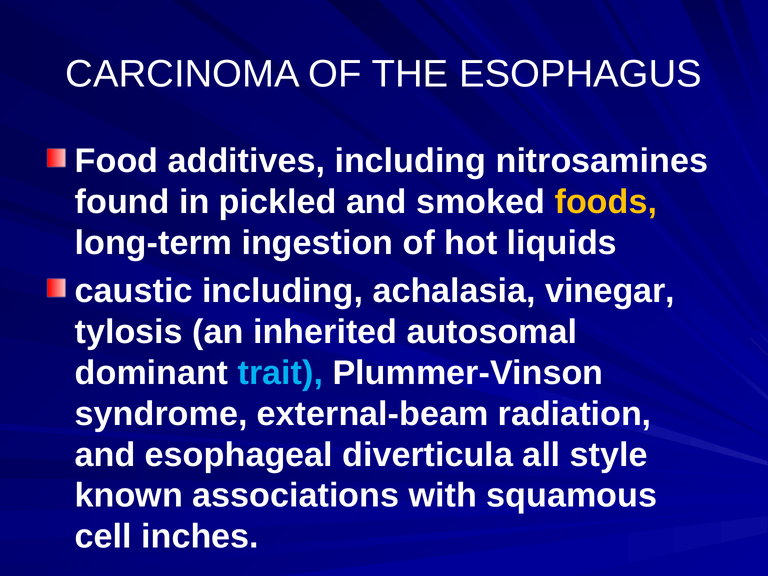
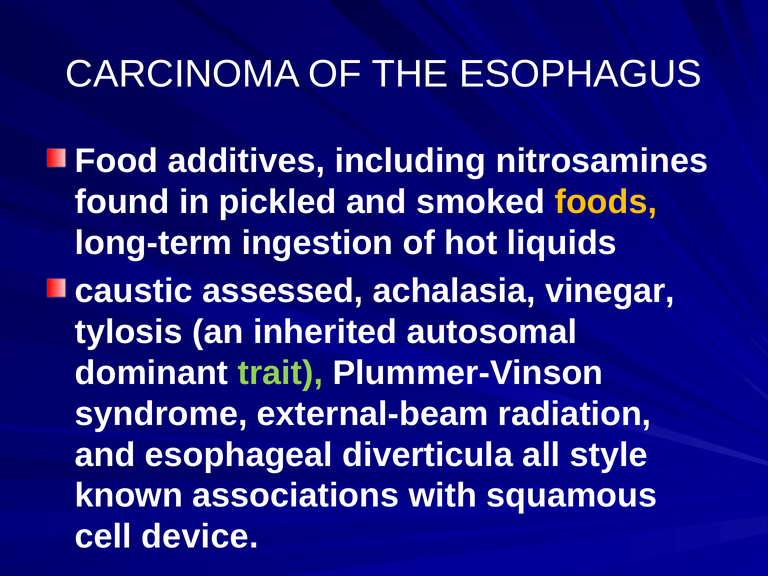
caustic including: including -> assessed
trait colour: light blue -> light green
inches: inches -> device
